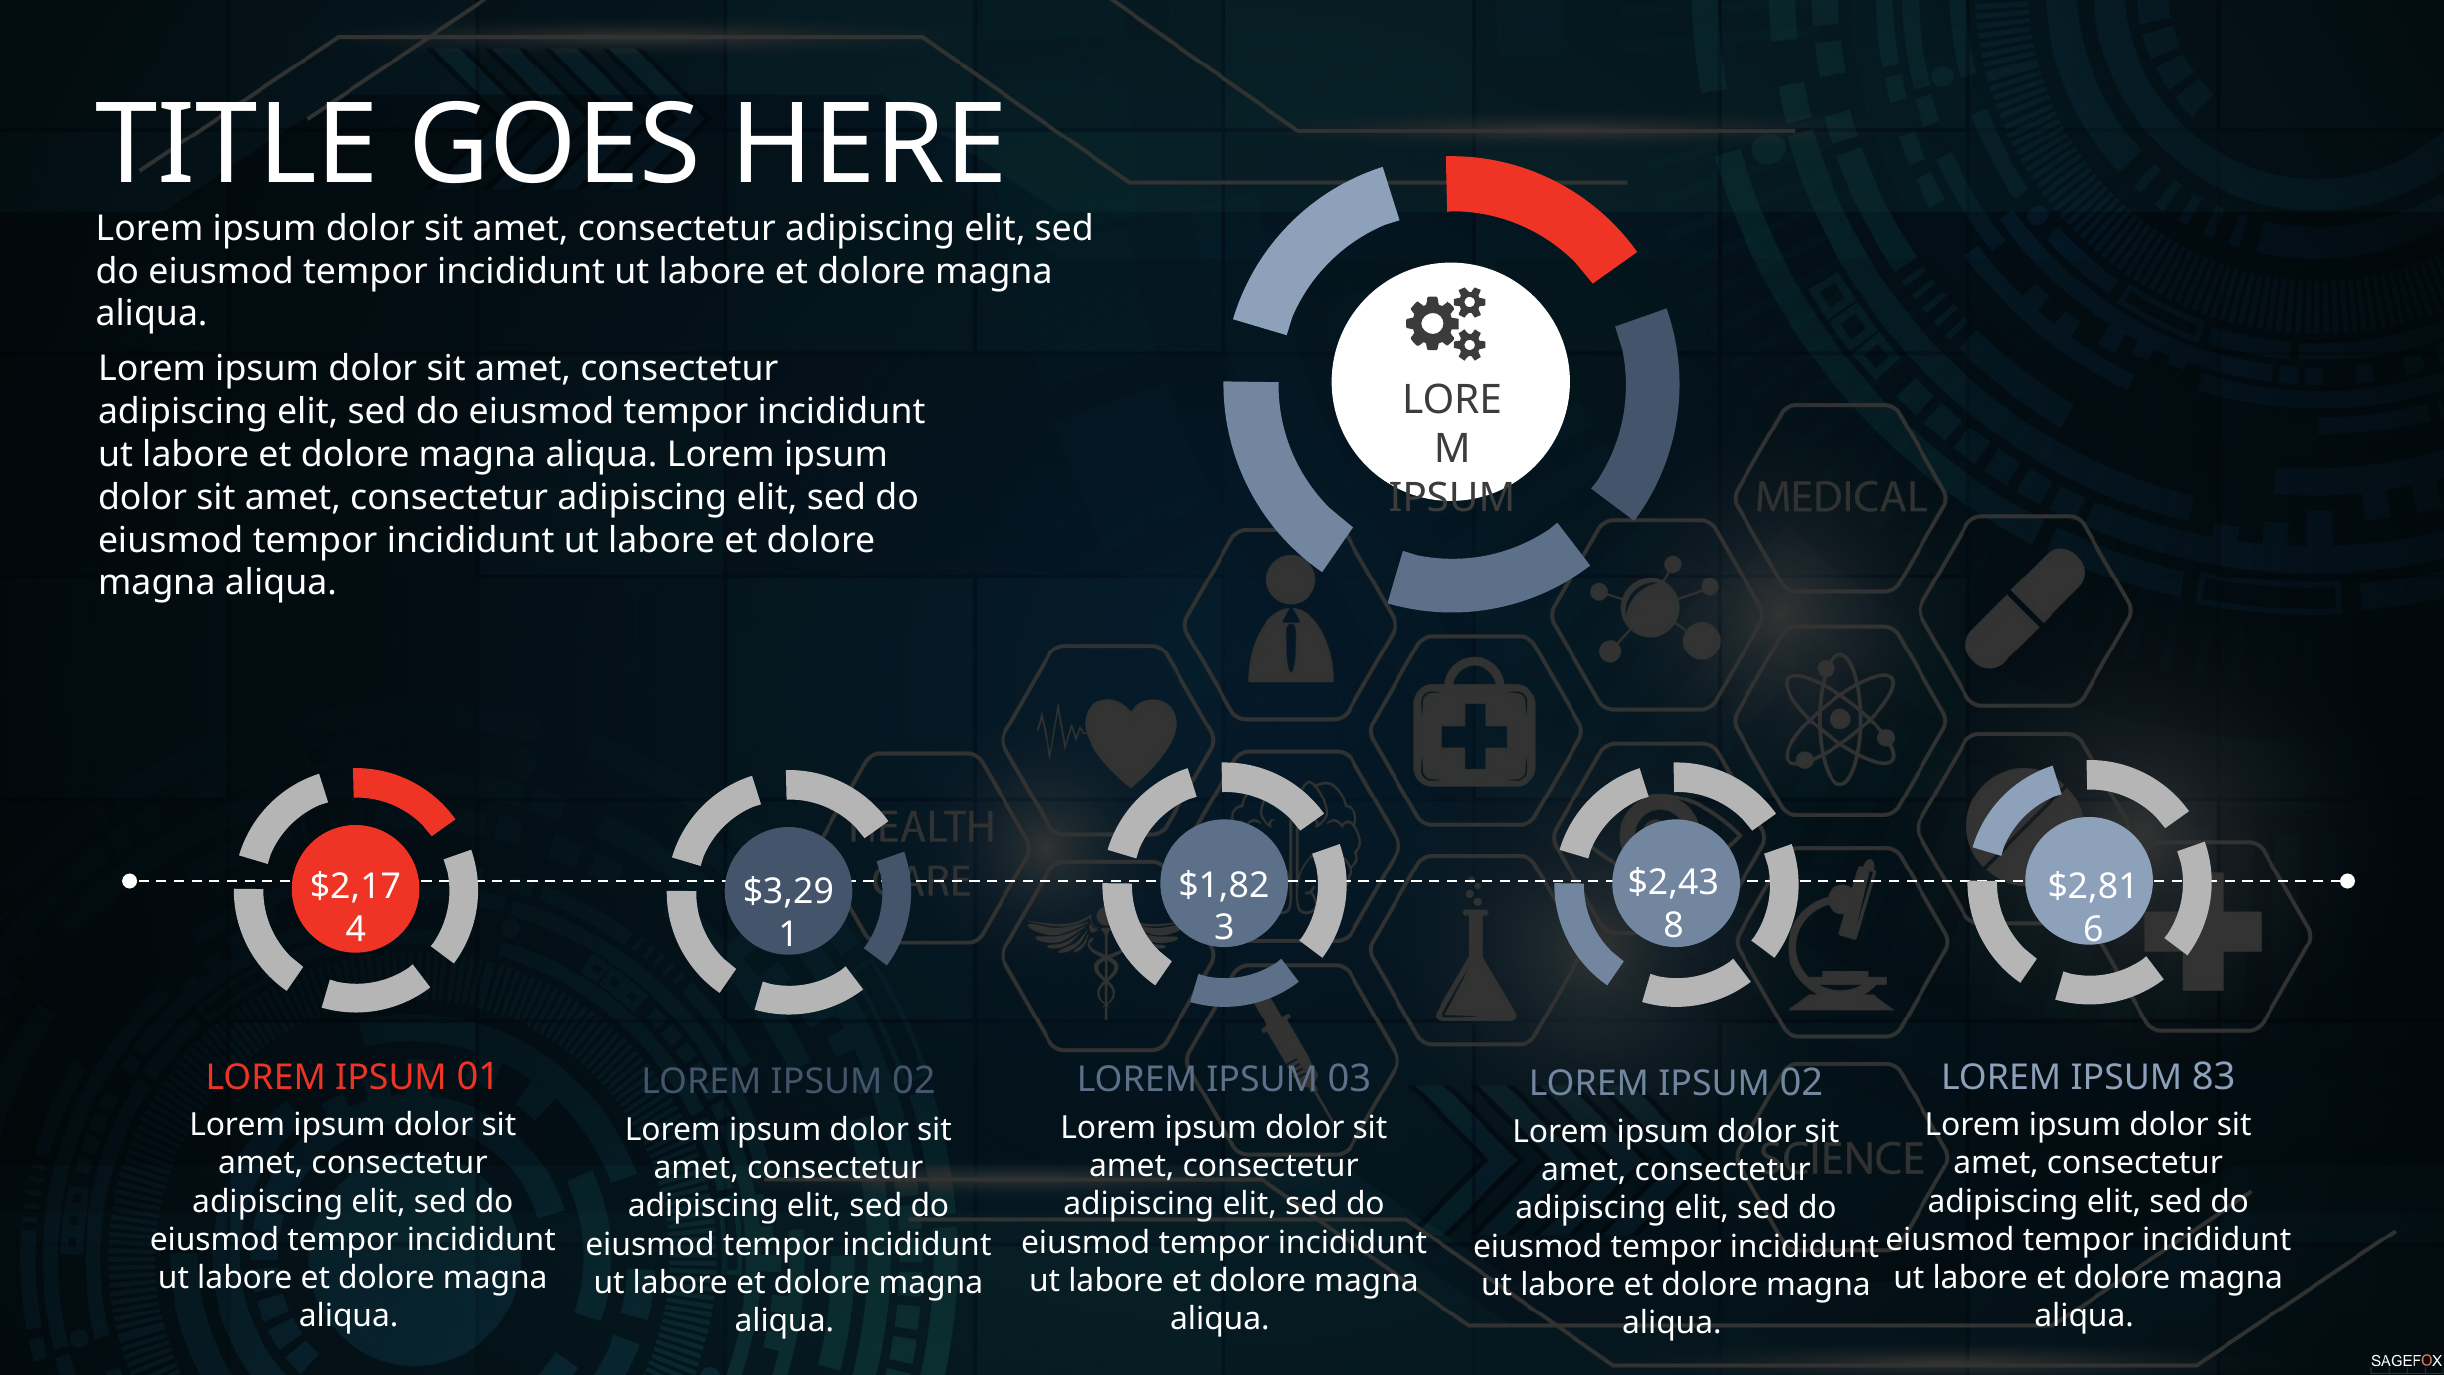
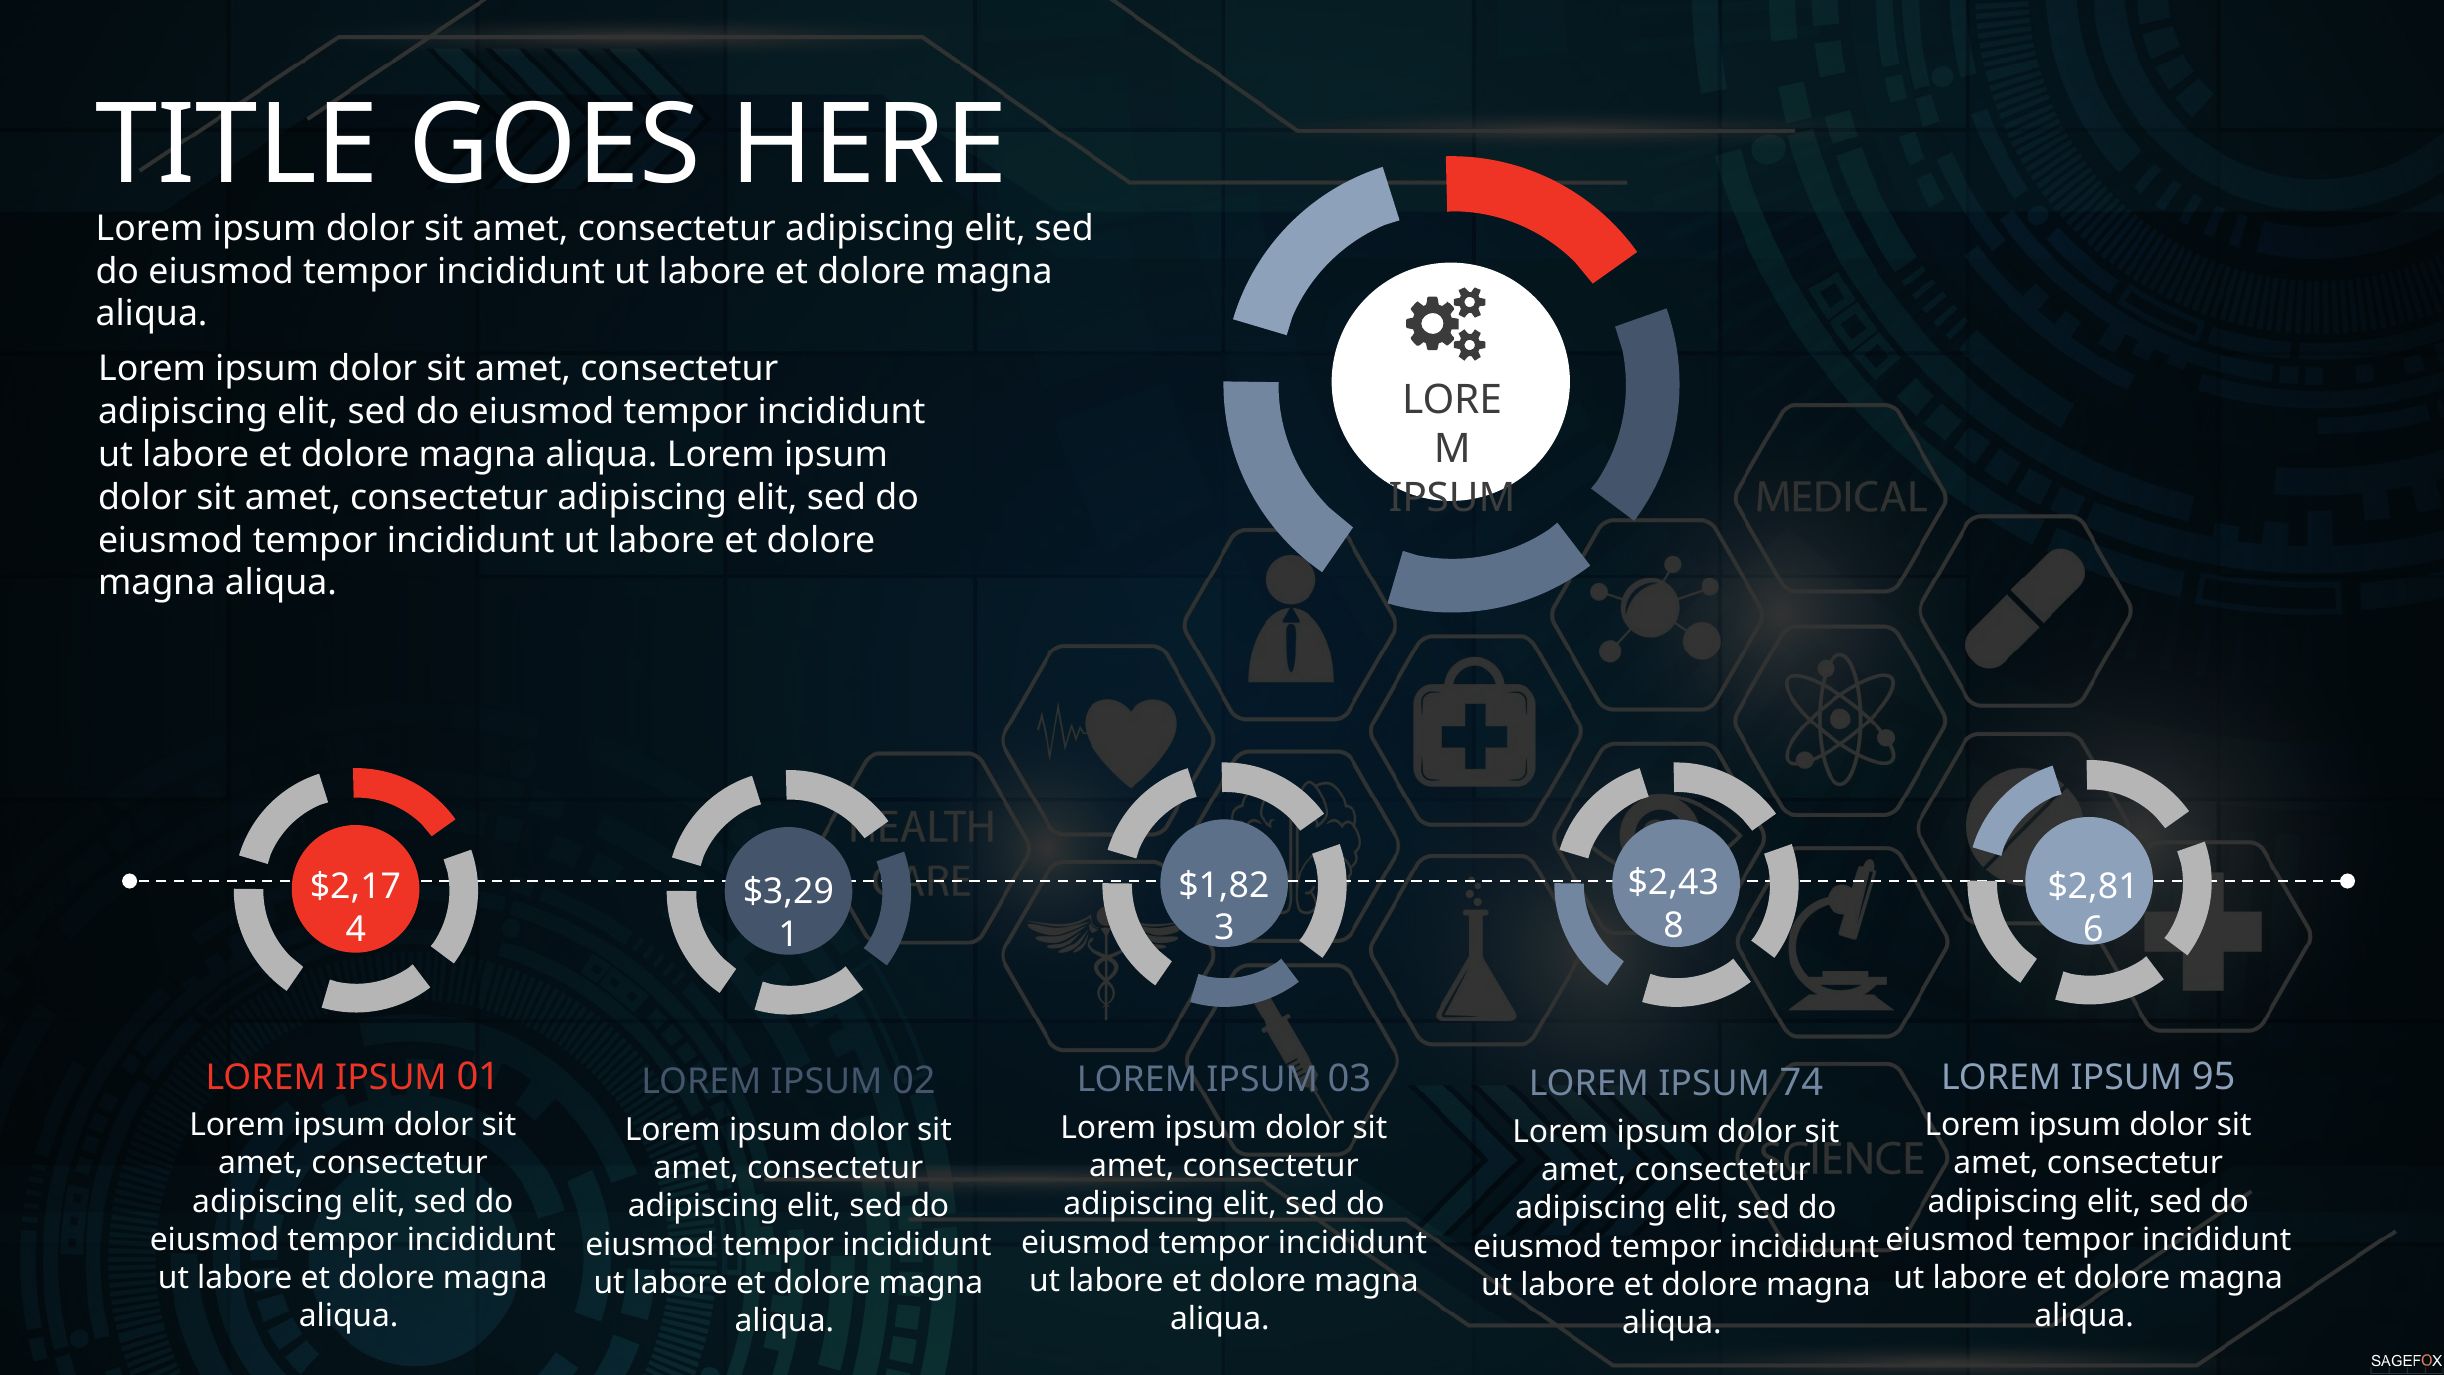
83: 83 -> 95
02 at (1801, 1083): 02 -> 74
